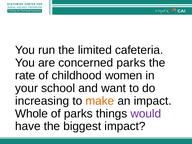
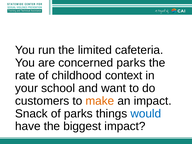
women: women -> context
increasing: increasing -> customers
Whole: Whole -> Snack
would colour: purple -> blue
